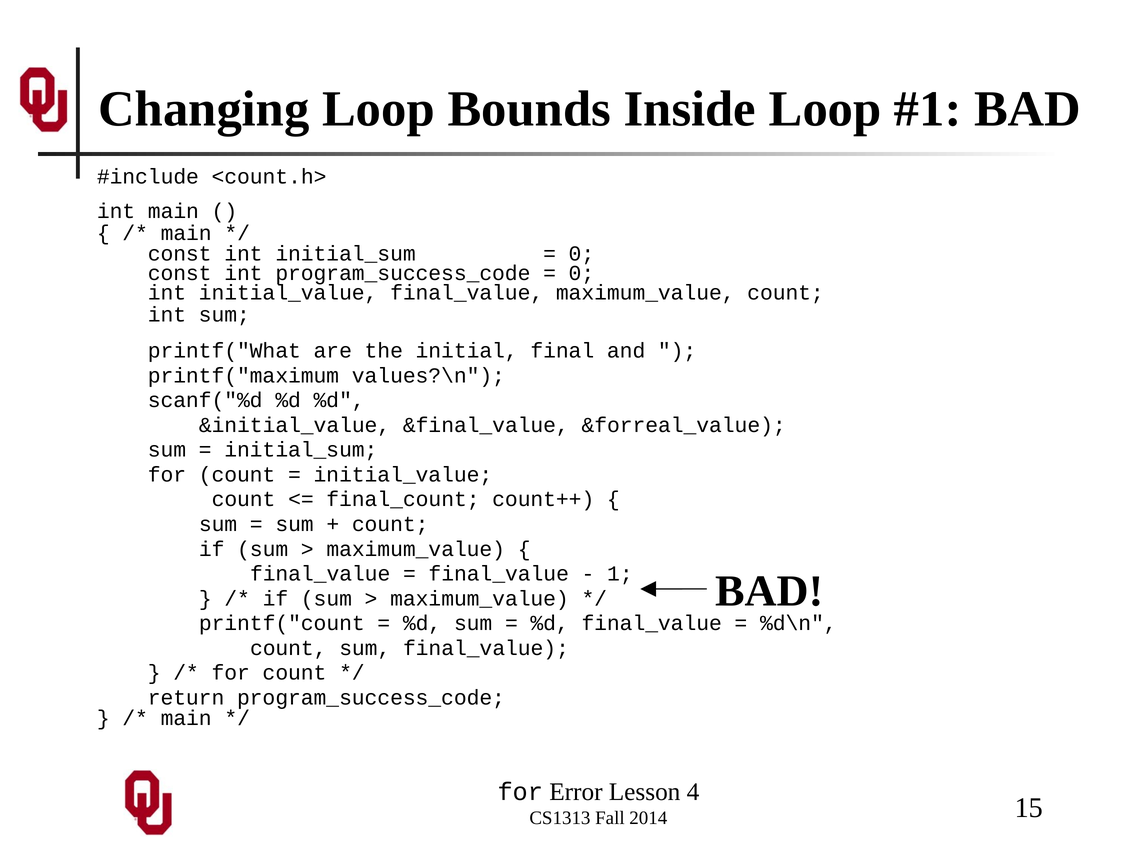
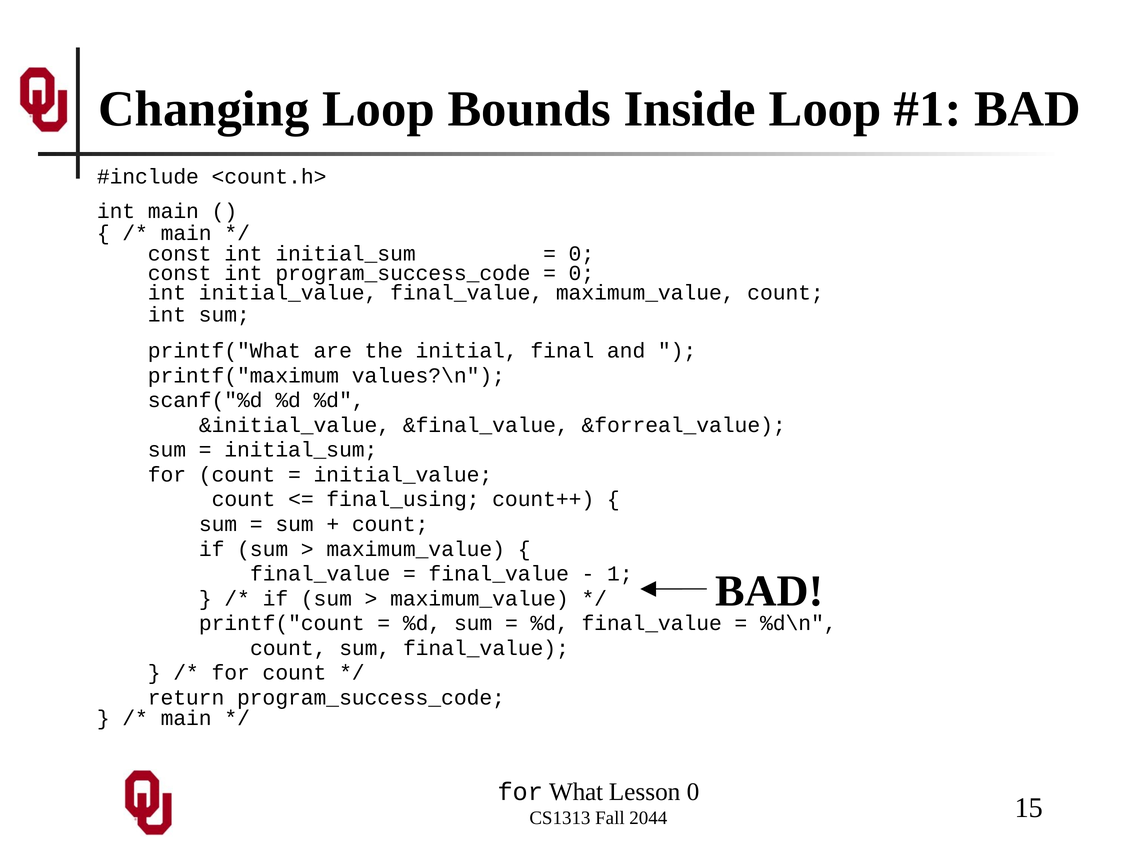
final_count: final_count -> final_using
Error: Error -> What
Lesson 4: 4 -> 0
2014: 2014 -> 2044
